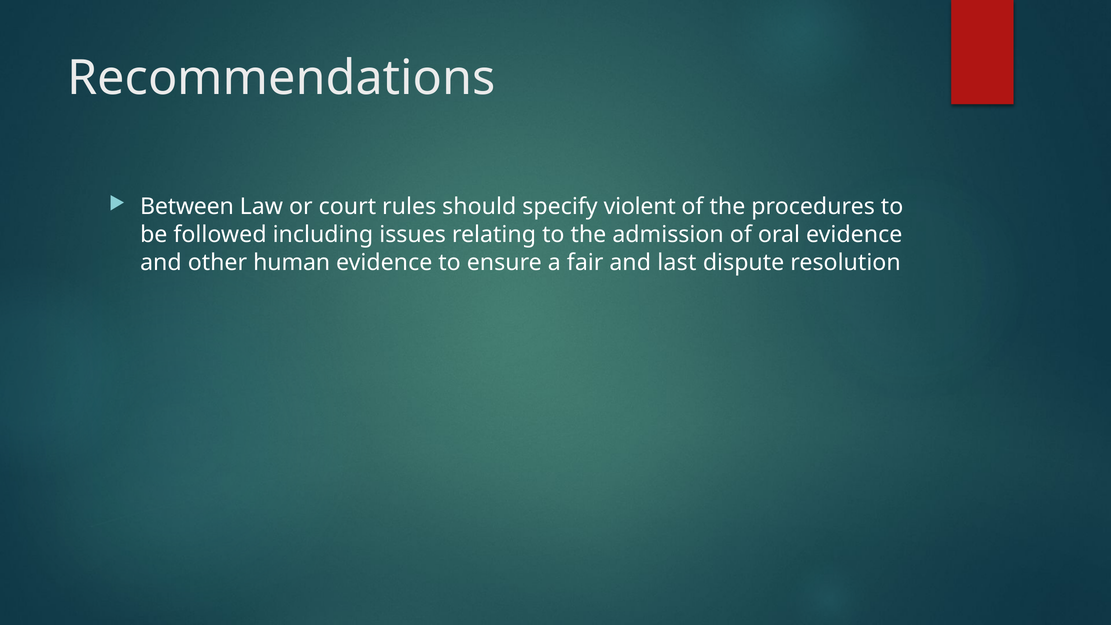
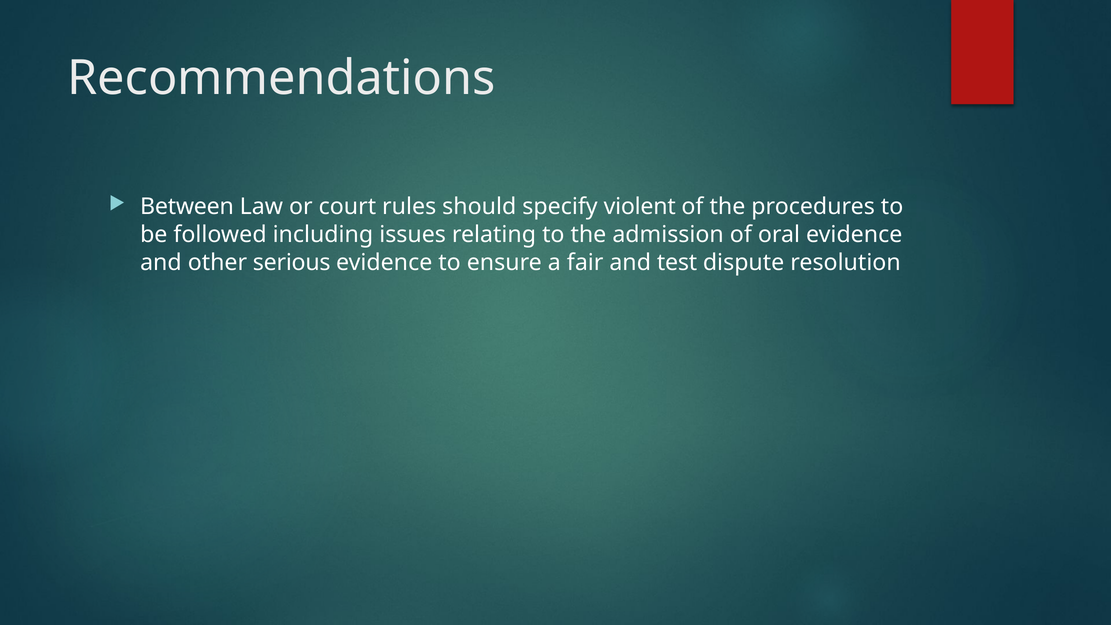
human: human -> serious
last: last -> test
